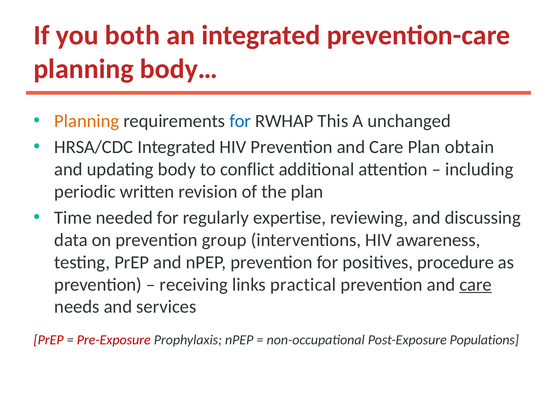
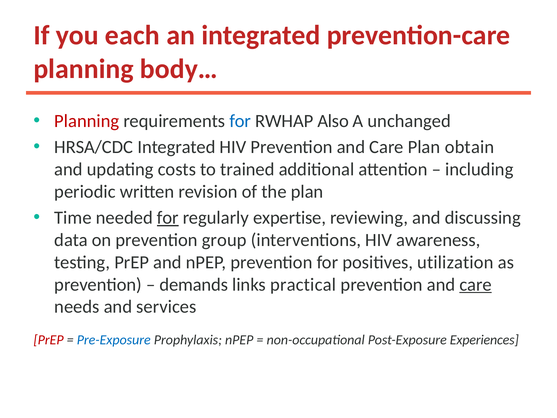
both: both -> each
Planning at (87, 121) colour: orange -> red
This: This -> Also
body: body -> costs
conflict: conflict -> trained
for at (168, 218) underline: none -> present
procedure: procedure -> utilization
receiving: receiving -> demands
Pre-Exposure colour: red -> blue
Populations: Populations -> Experiences
